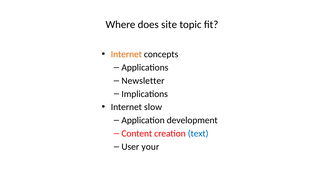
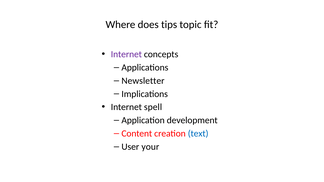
site: site -> tips
Internet at (126, 54) colour: orange -> purple
slow: slow -> spell
